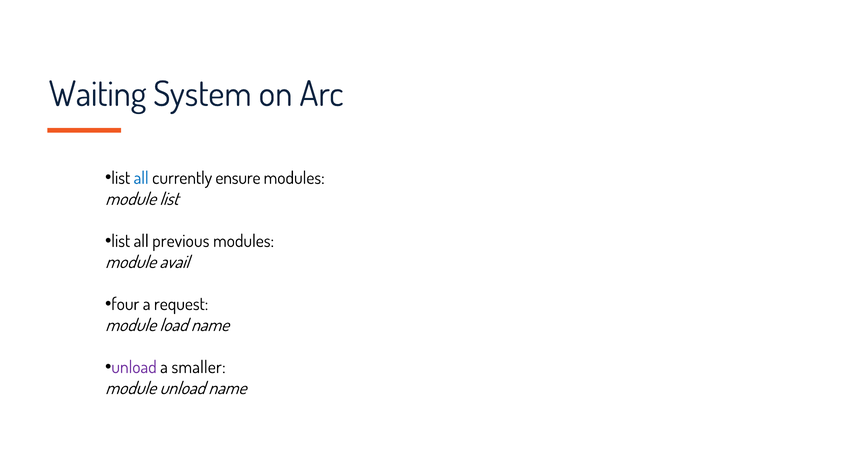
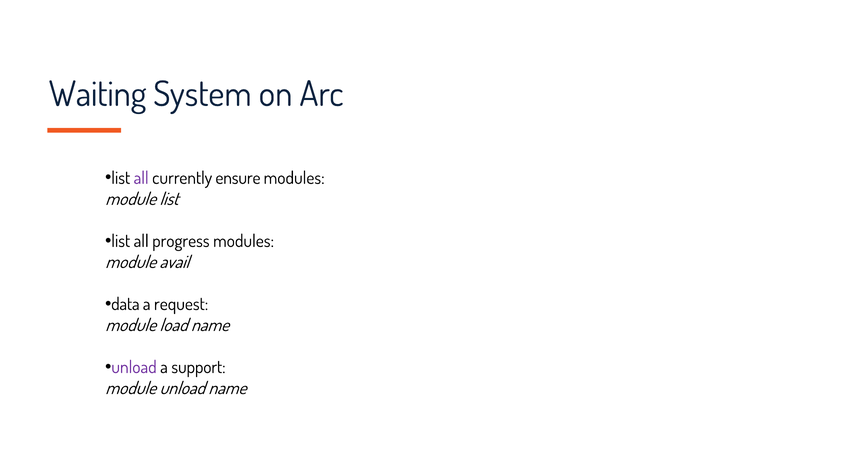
all at (141, 178) colour: blue -> purple
previous: previous -> progress
four: four -> data
smaller: smaller -> support
